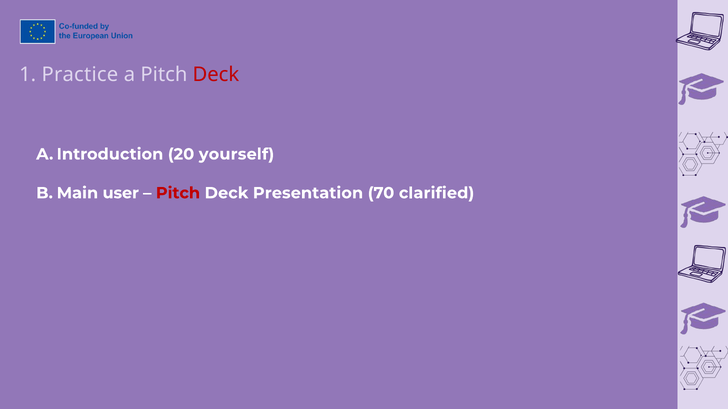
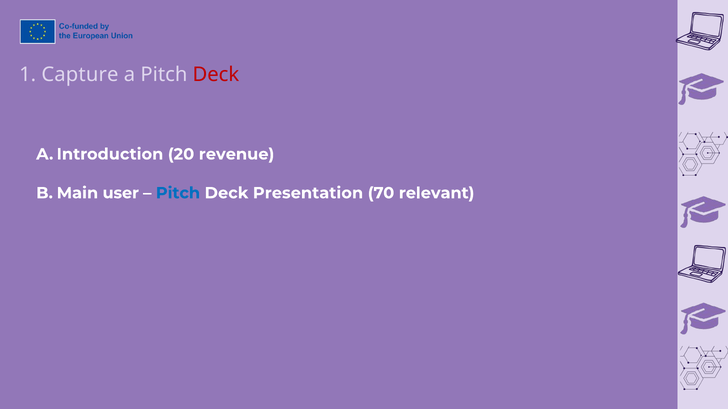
Practice: Practice -> Capture
yourself: yourself -> revenue
Pitch at (178, 193) colour: red -> blue
clarified: clarified -> relevant
